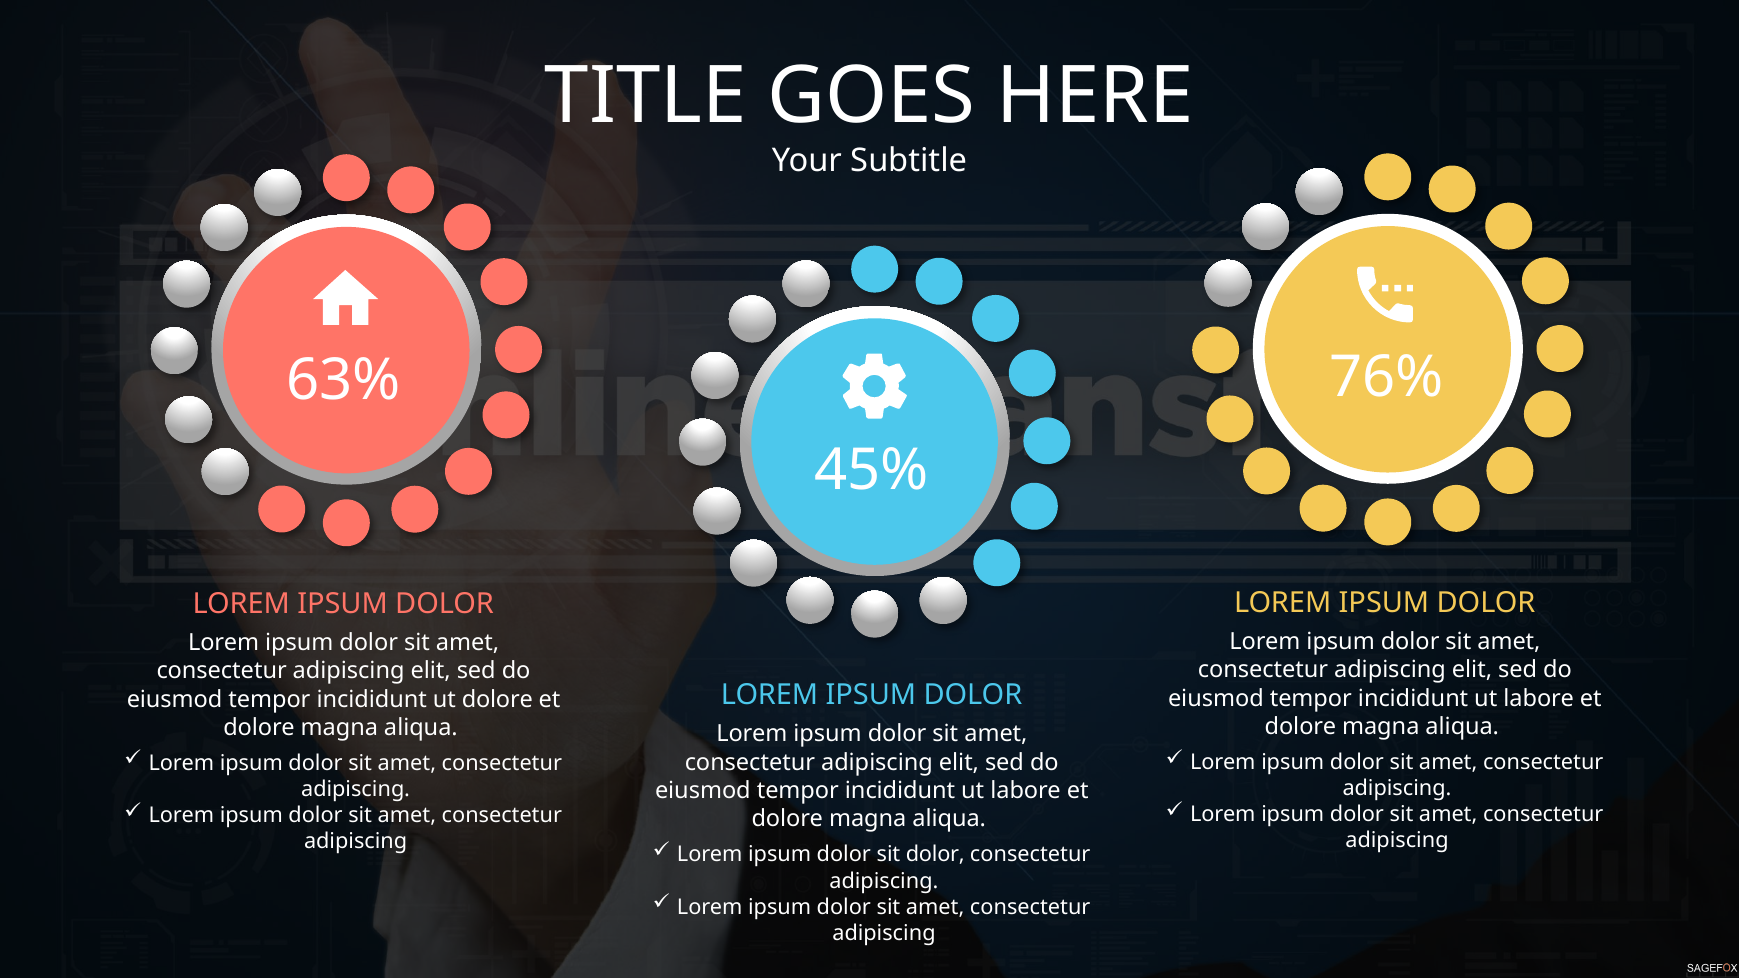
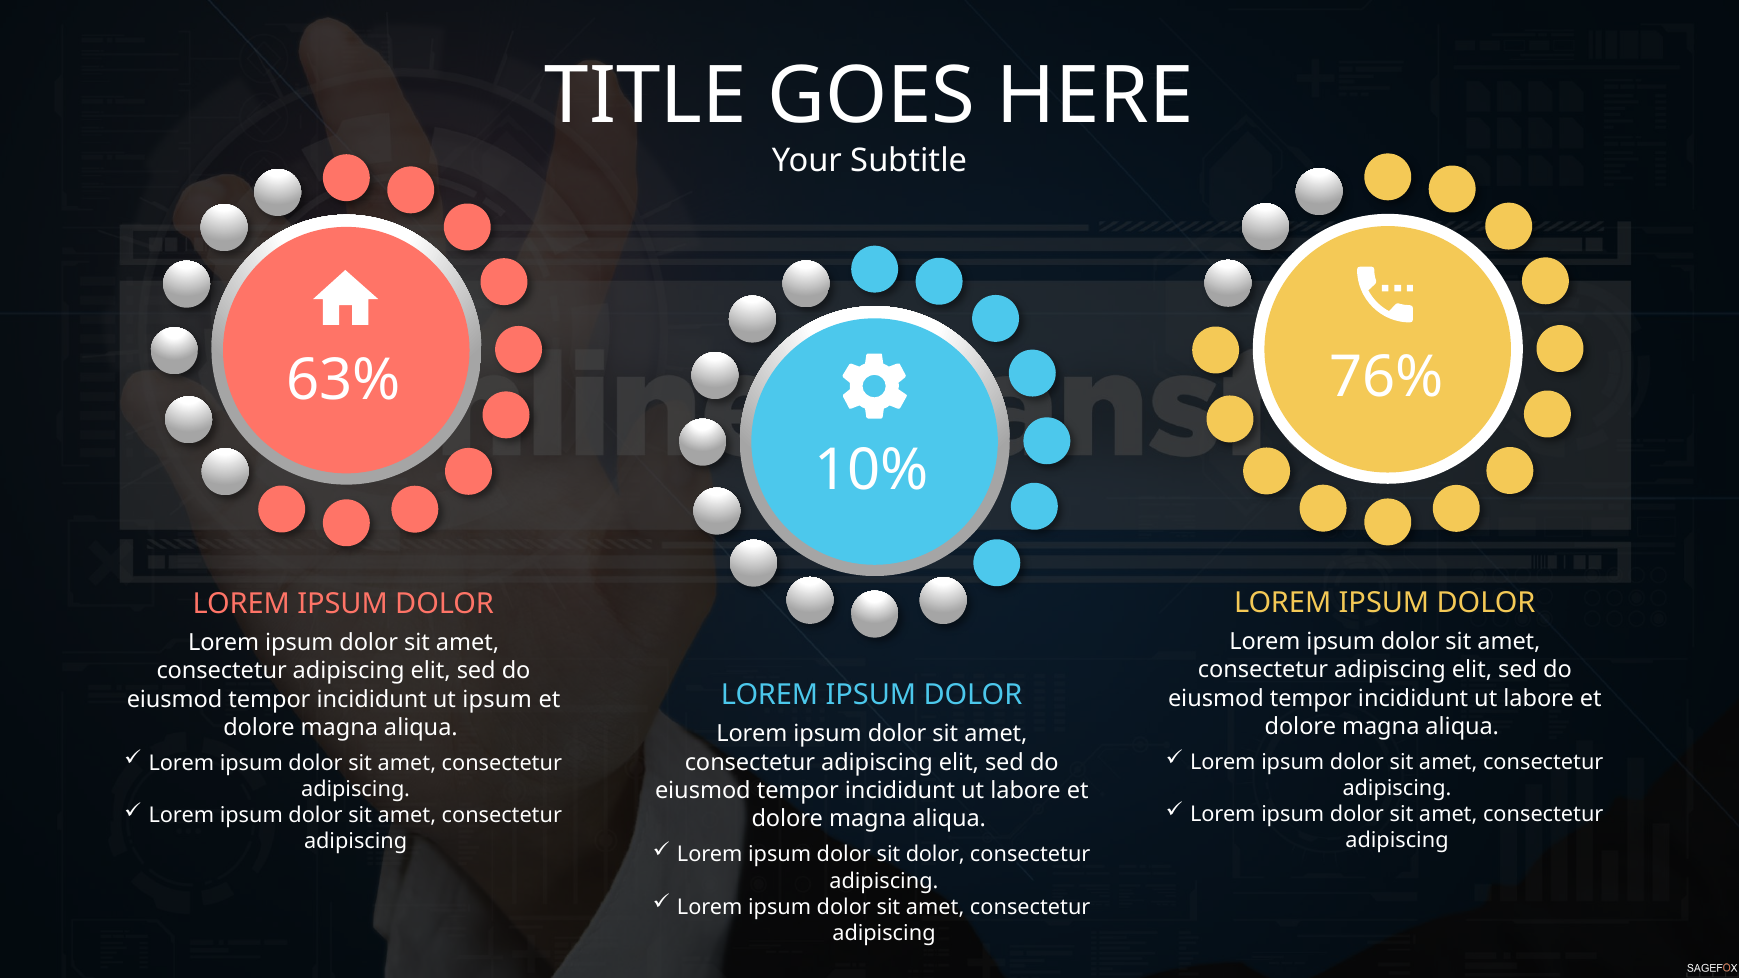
45%: 45% -> 10%
ut dolore: dolore -> ipsum
